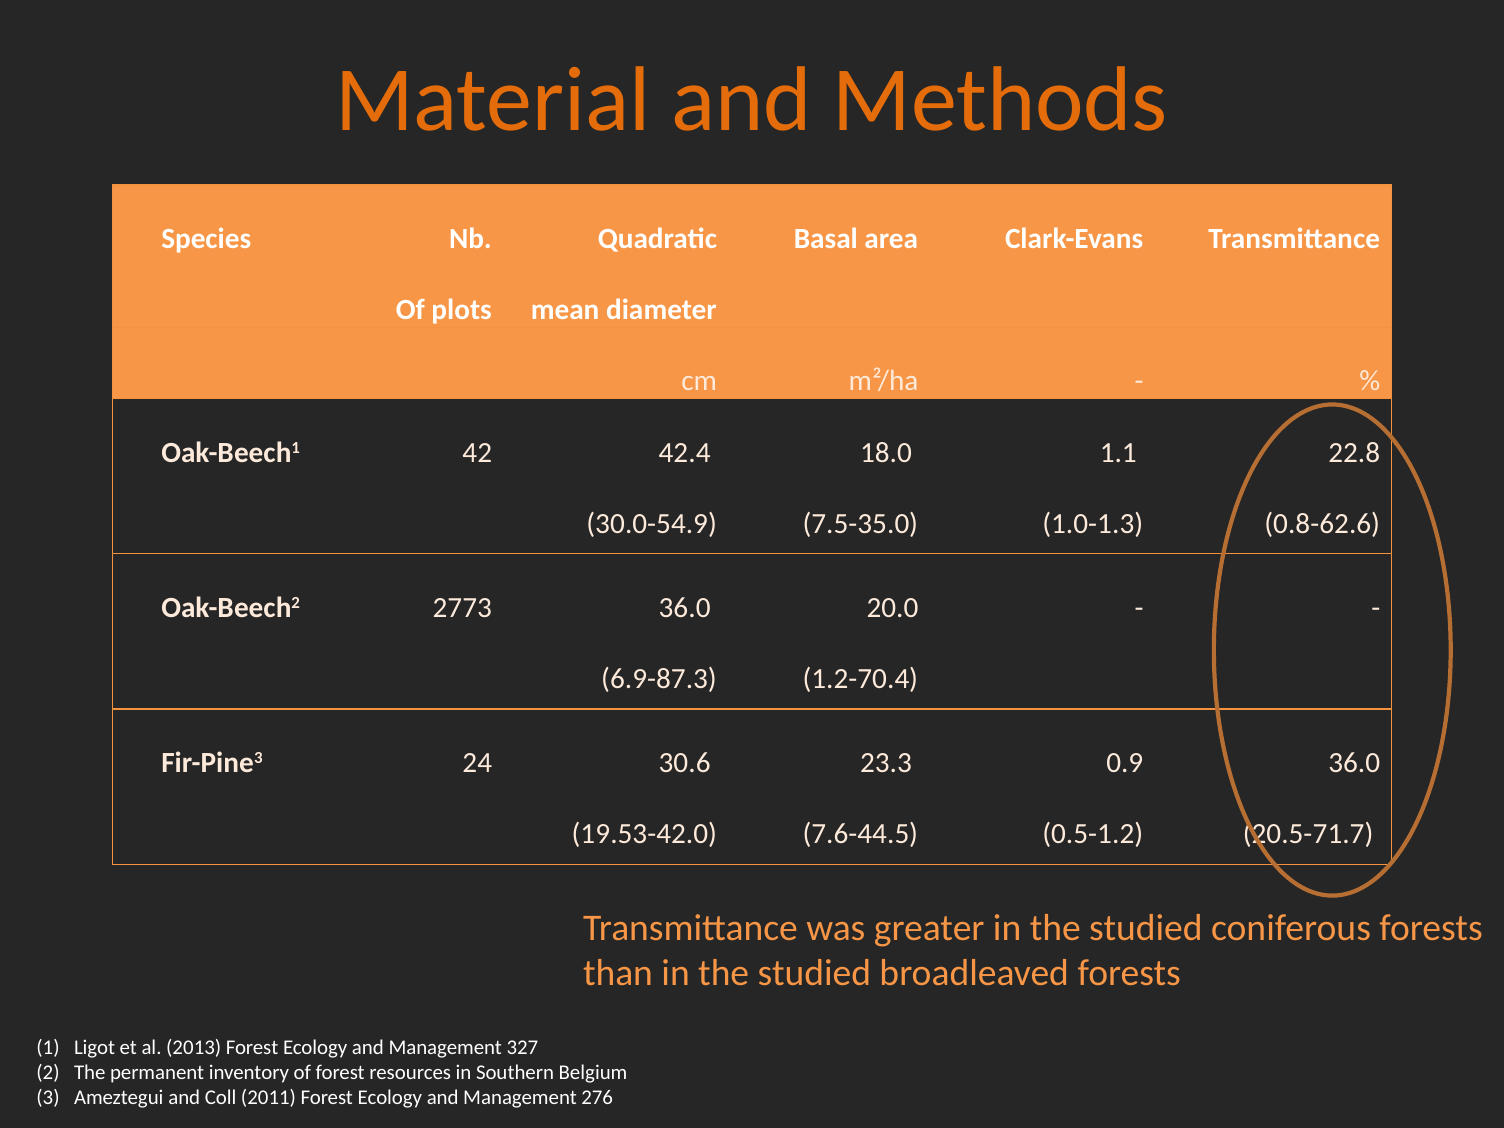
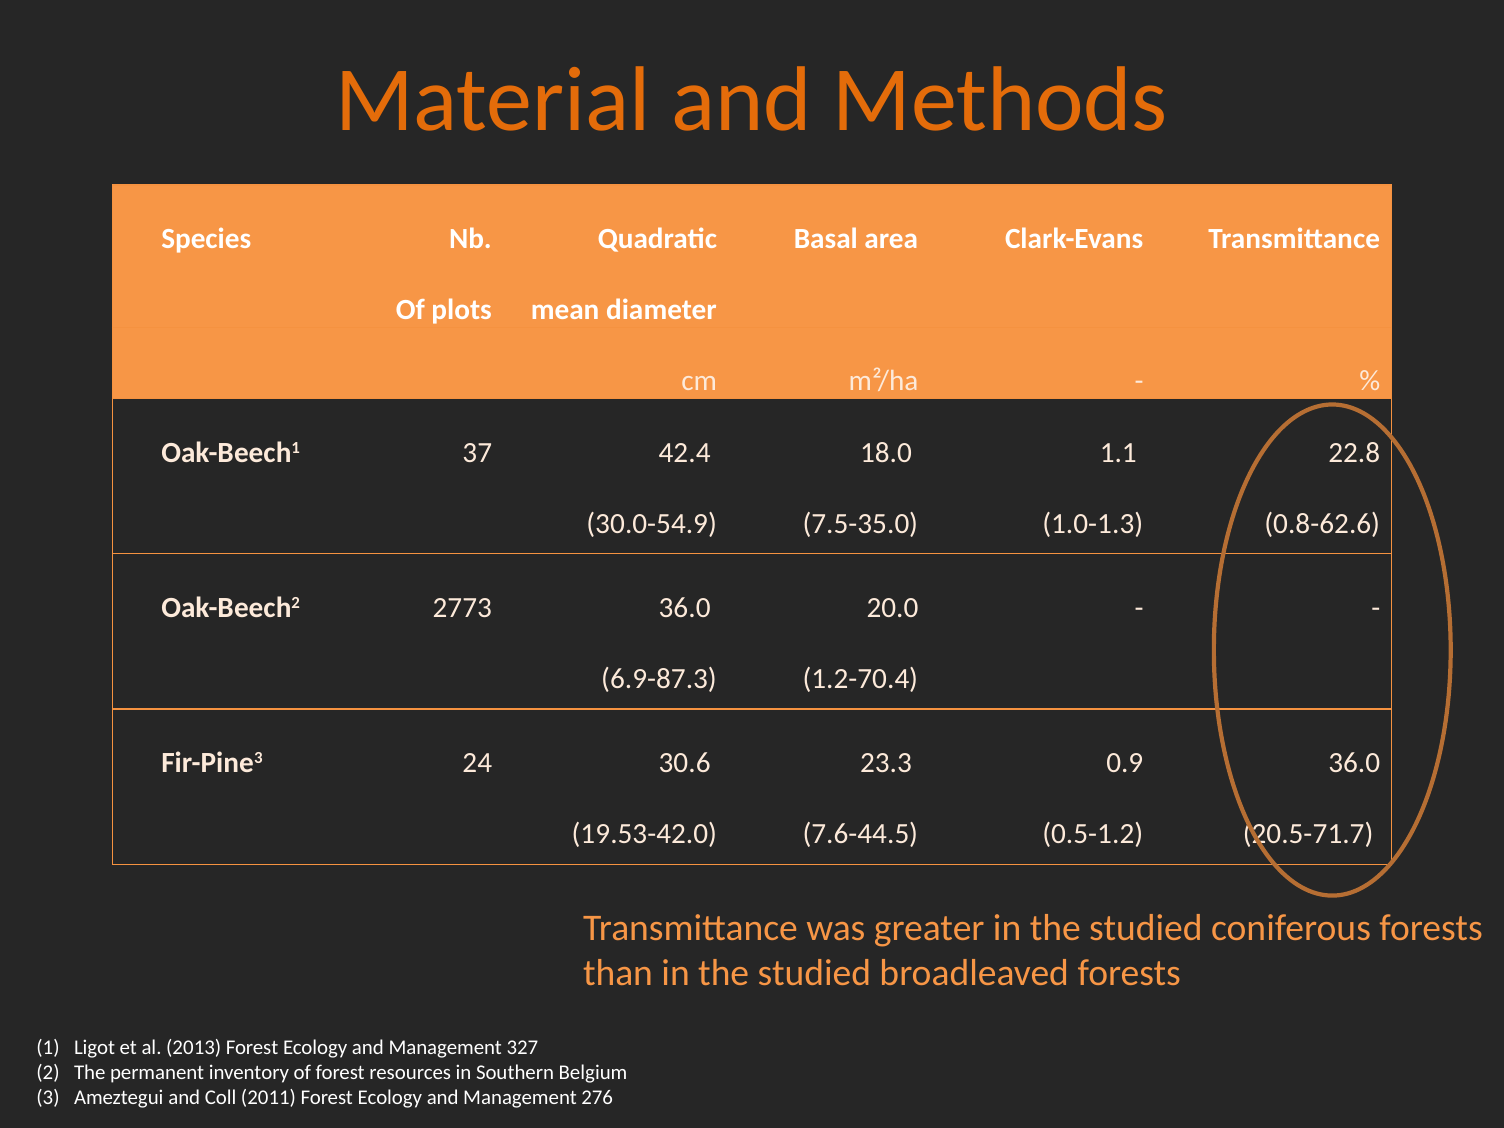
42: 42 -> 37
